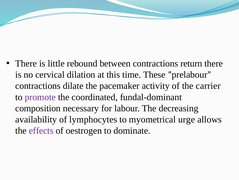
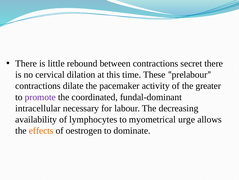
return: return -> secret
carrier: carrier -> greater
composition: composition -> intracellular
effects colour: purple -> orange
